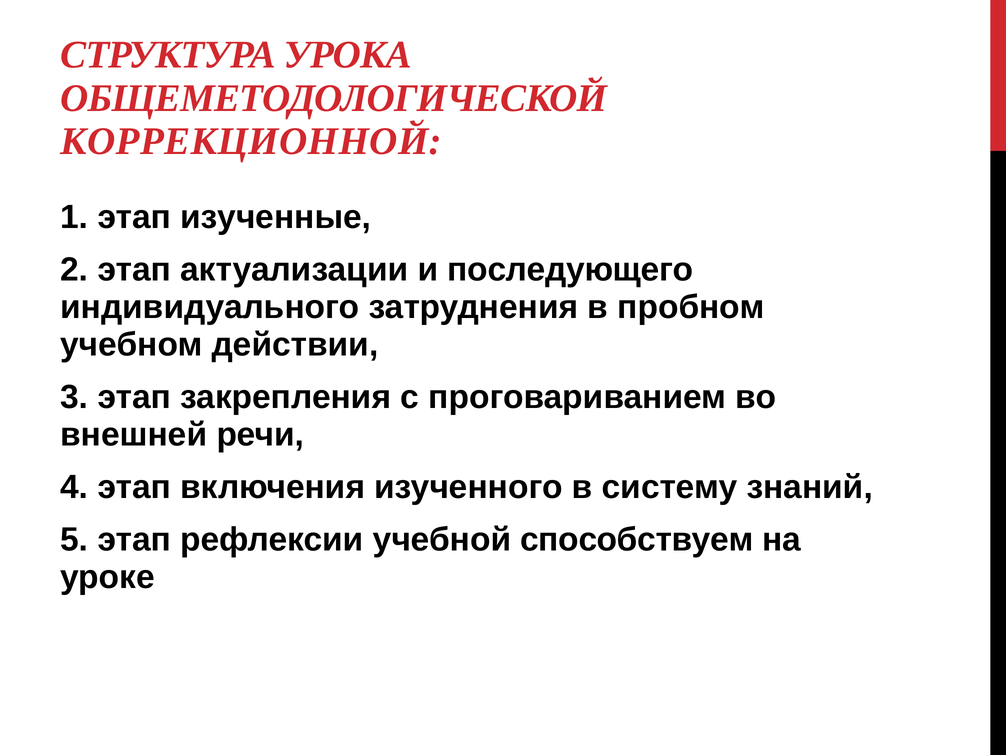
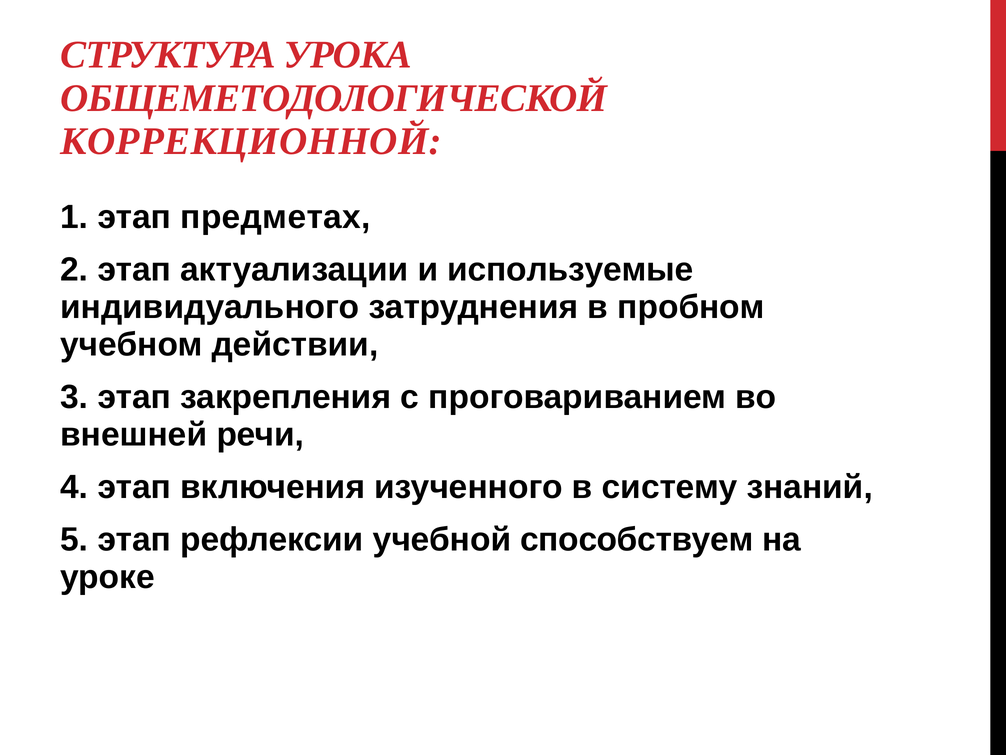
изученные: изученные -> предметах
последующего: последующего -> используемые
